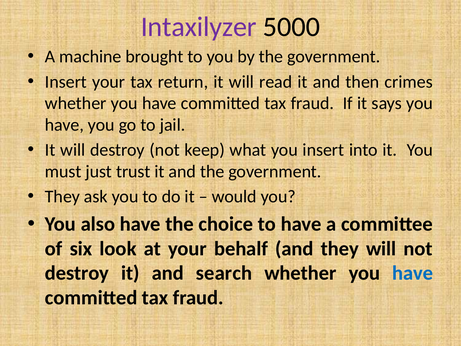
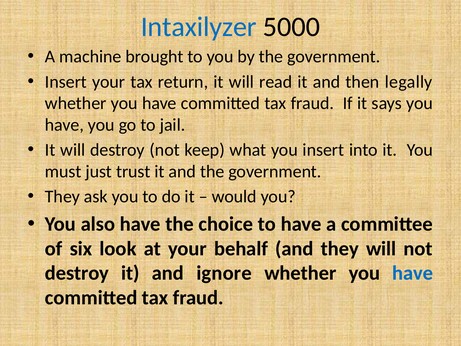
Intaxilyzer colour: purple -> blue
crimes: crimes -> legally
search: search -> ignore
